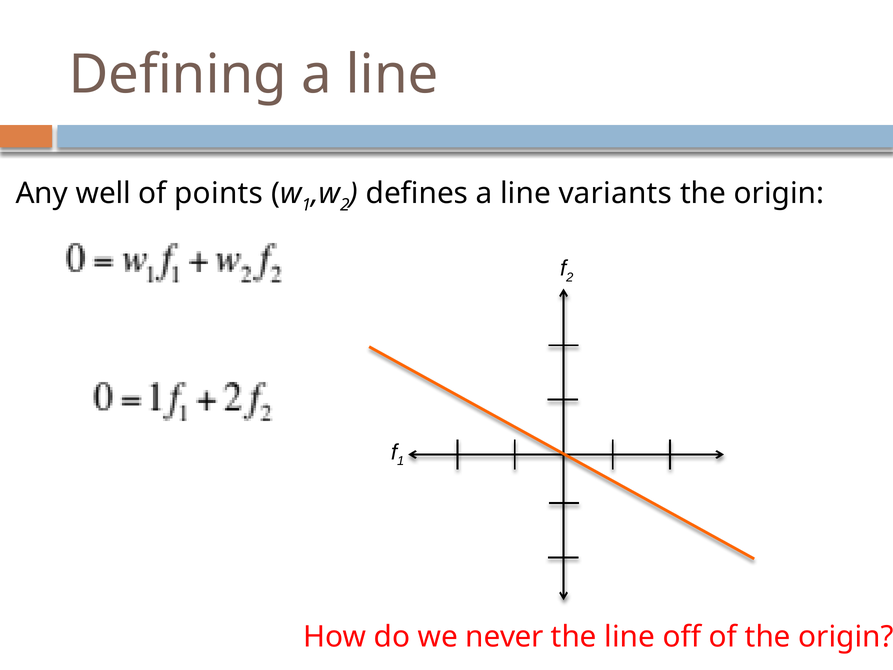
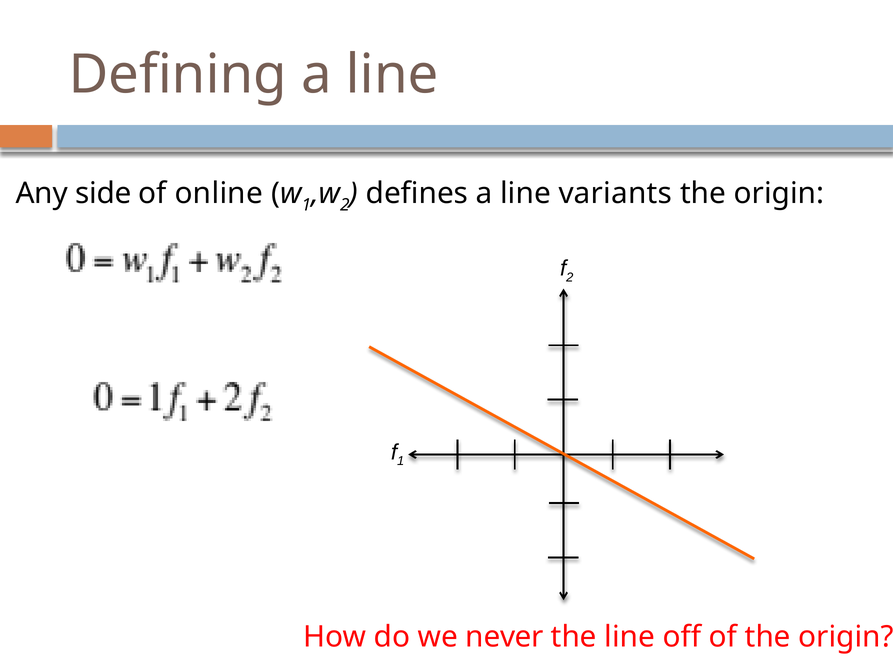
well: well -> side
points: points -> online
